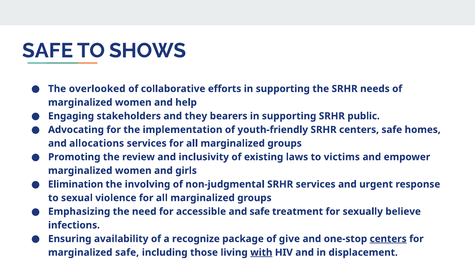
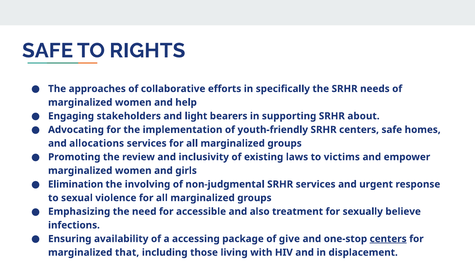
SHOWS: SHOWS -> RIGHTS
overlooked: overlooked -> approaches
efforts in supporting: supporting -> specifically
they: they -> light
public: public -> about
and safe: safe -> also
recognize: recognize -> accessing
marginalized safe: safe -> that
with underline: present -> none
